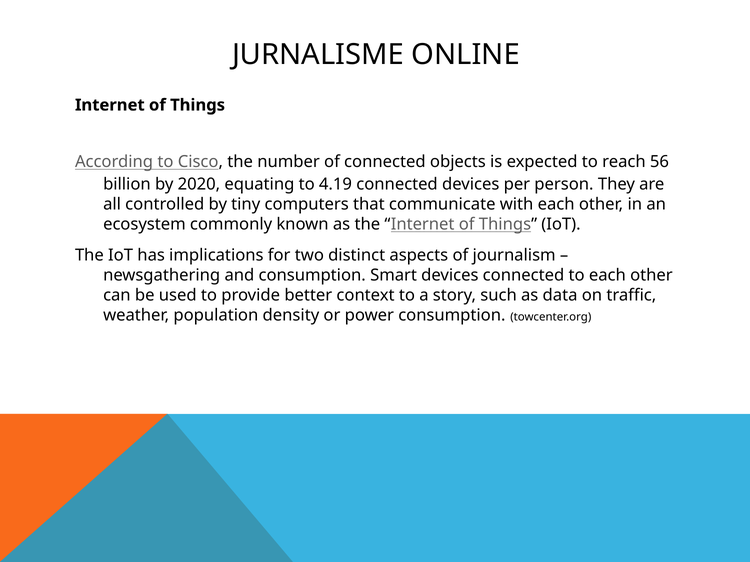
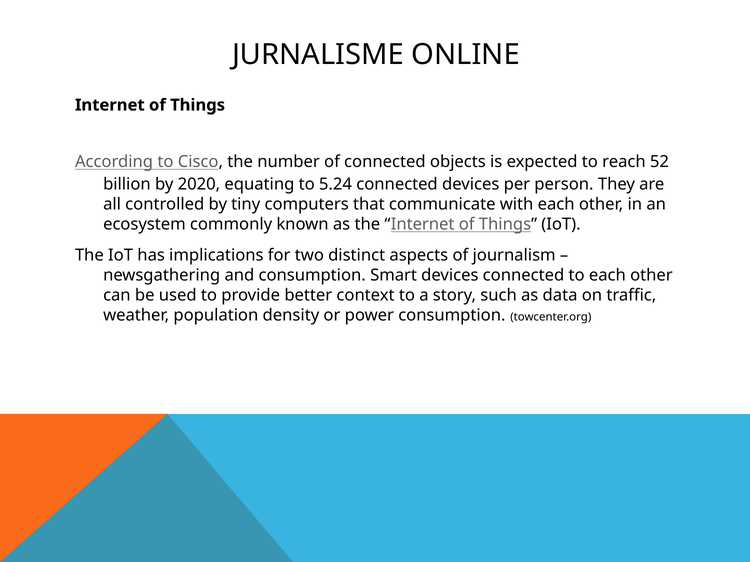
56: 56 -> 52
4.19: 4.19 -> 5.24
